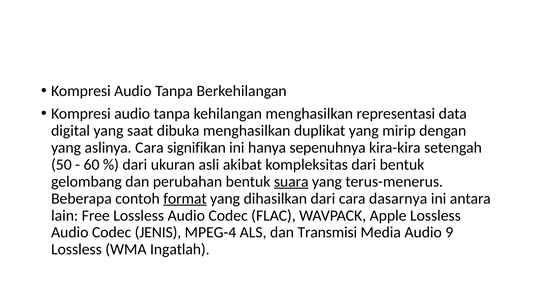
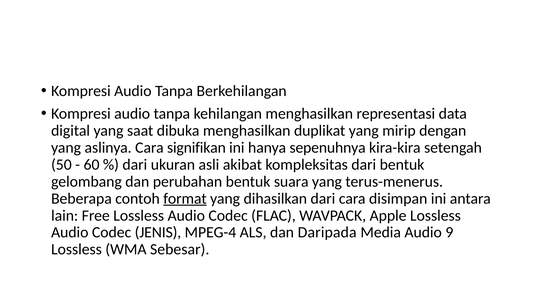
suara underline: present -> none
dasarnya: dasarnya -> disimpan
Transmisi: Transmisi -> Daripada
Ingatlah: Ingatlah -> Sebesar
